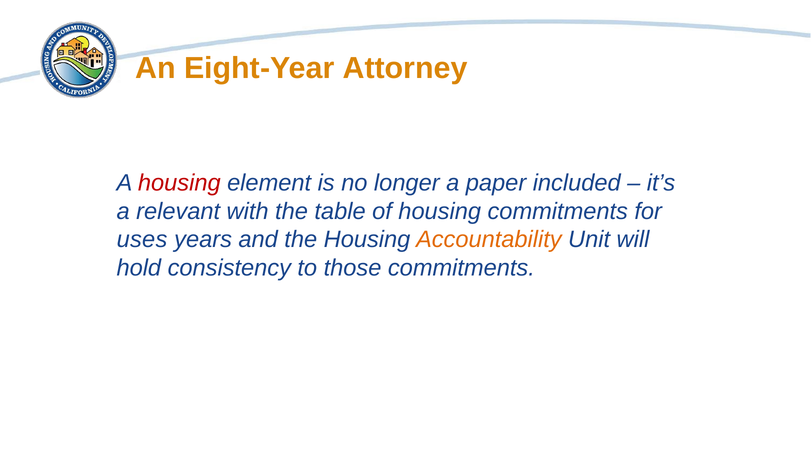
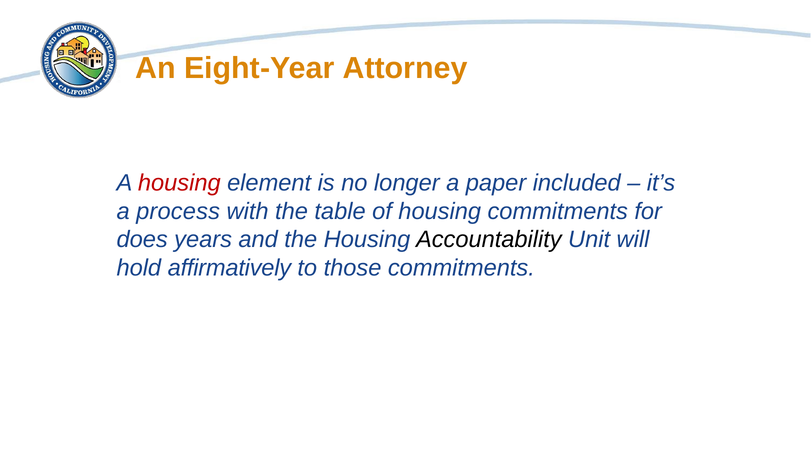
relevant: relevant -> process
uses: uses -> does
Accountability colour: orange -> black
consistency: consistency -> affirmatively
